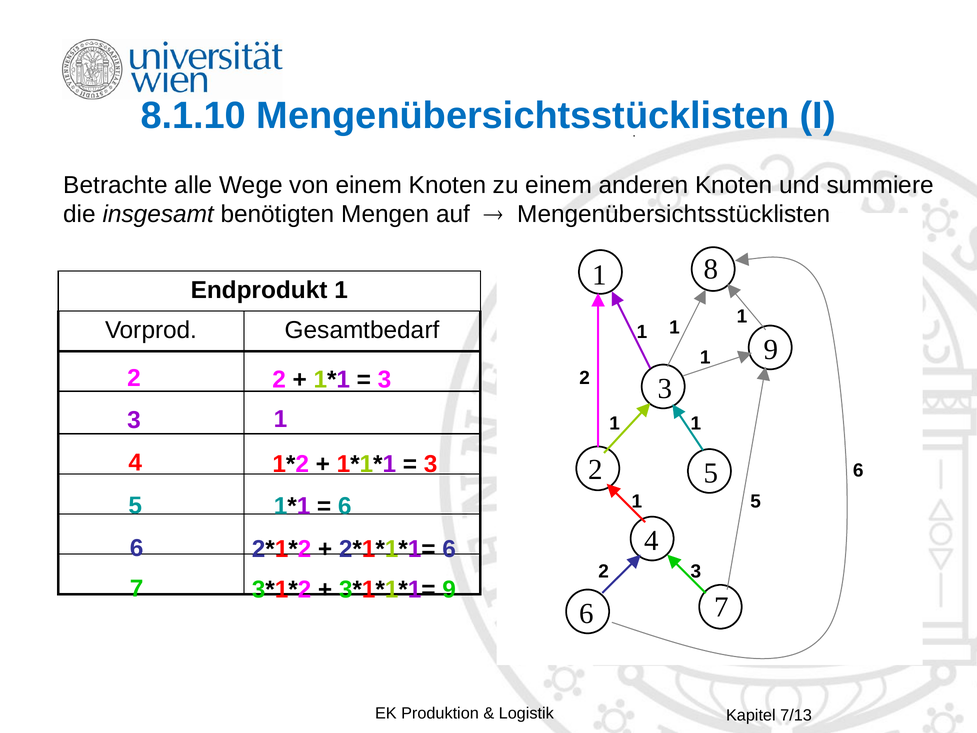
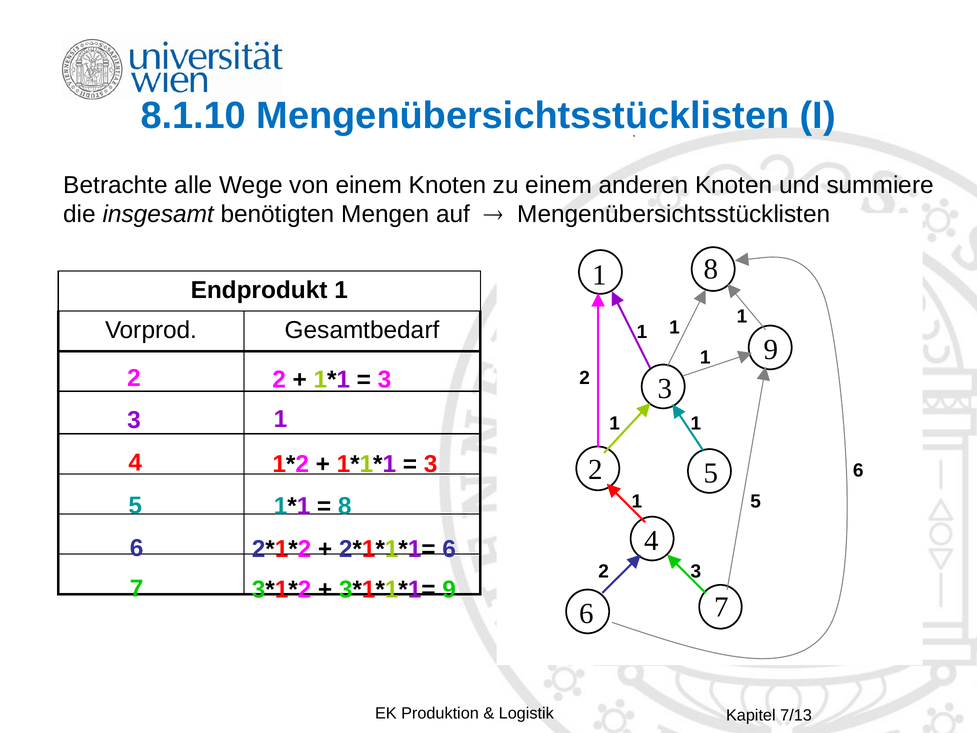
6 at (345, 506): 6 -> 8
